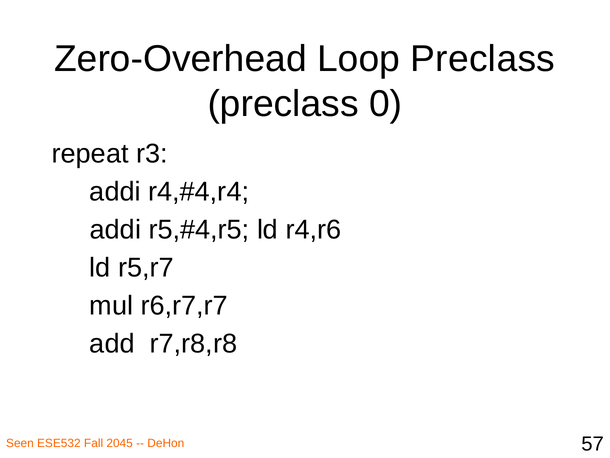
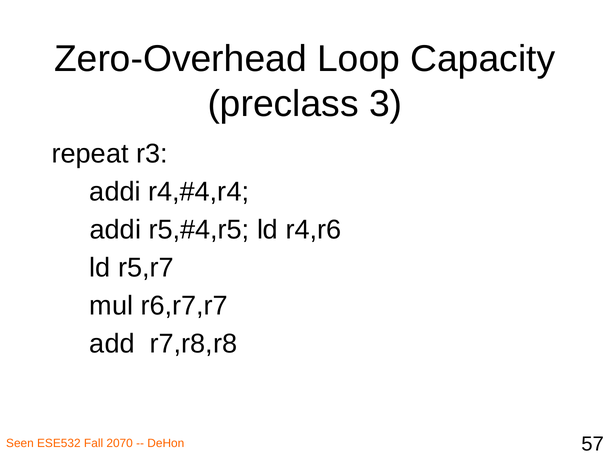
Loop Preclass: Preclass -> Capacity
0: 0 -> 3
2045: 2045 -> 2070
